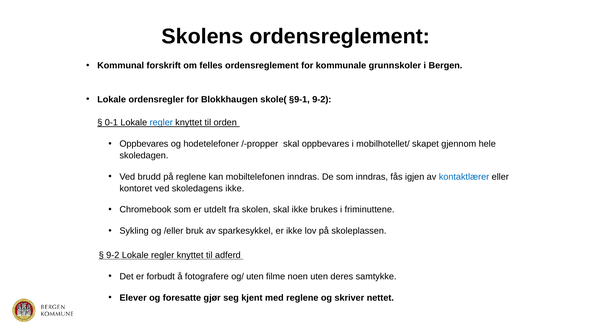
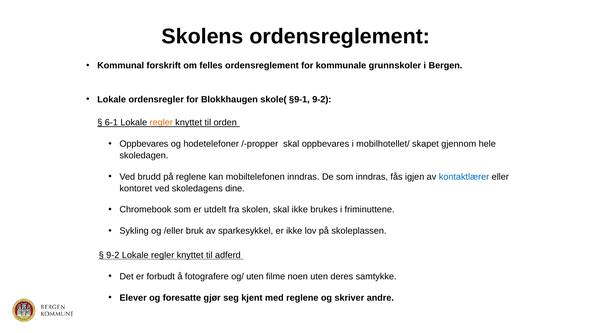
0-1: 0-1 -> 6-1
regler at (161, 123) colour: blue -> orange
skoledagens ikke: ikke -> dine
nettet: nettet -> andre
